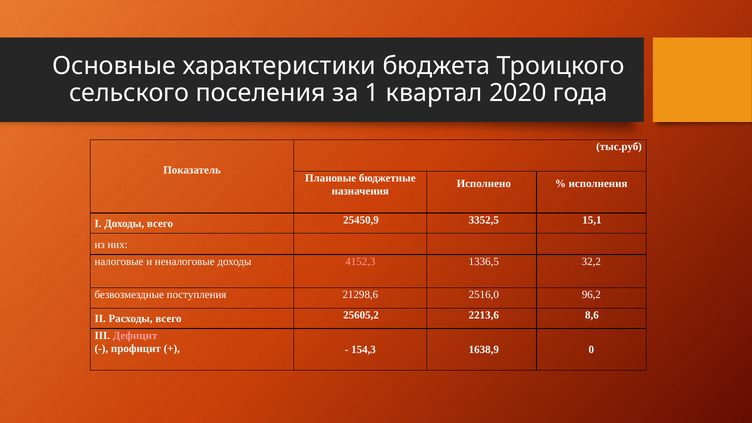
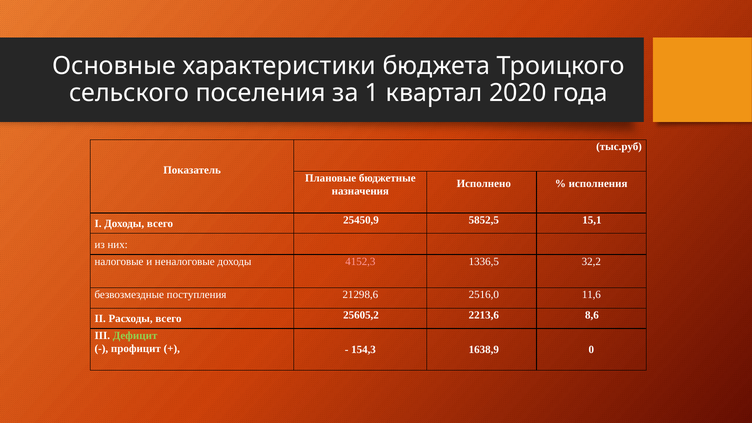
3352,5: 3352,5 -> 5852,5
96,2: 96,2 -> 11,6
Дефицит colour: pink -> light green
